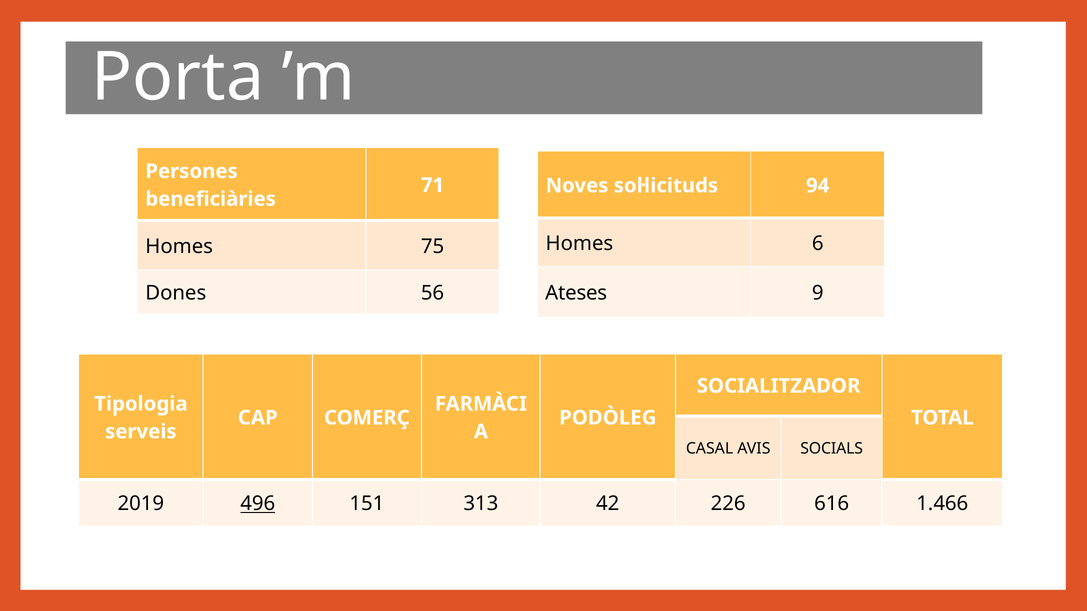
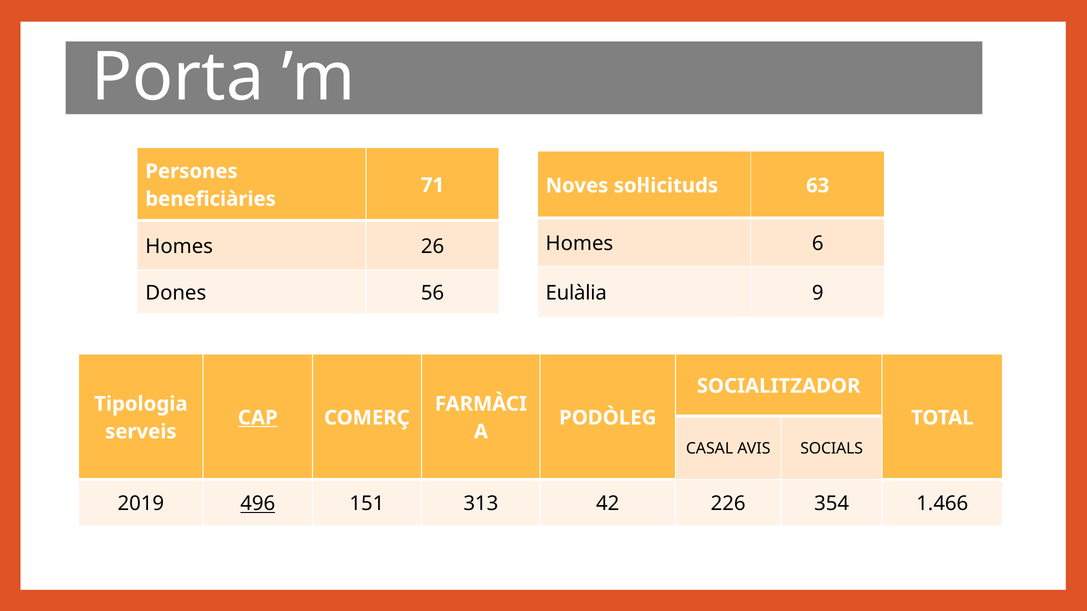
94: 94 -> 63
75: 75 -> 26
Ateses: Ateses -> Eulàlia
CAP underline: none -> present
616: 616 -> 354
